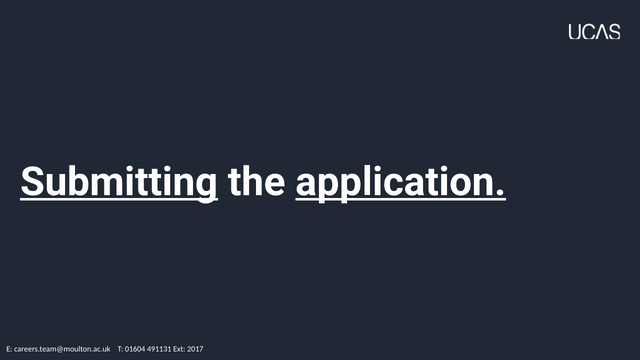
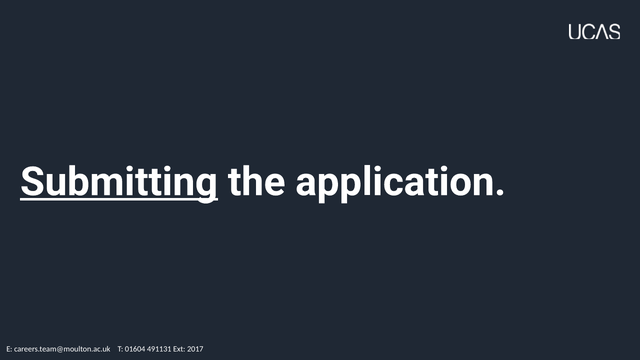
application underline: present -> none
